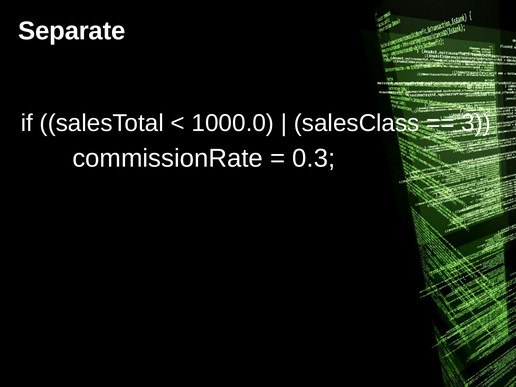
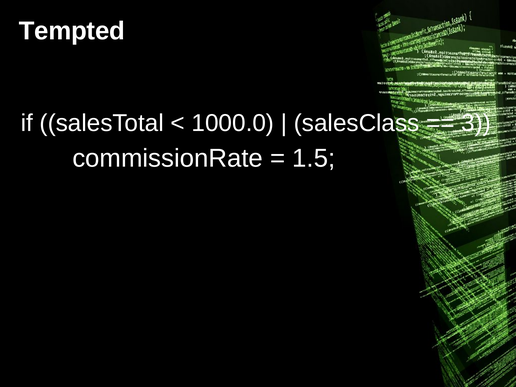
Separate: Separate -> Tempted
0.3: 0.3 -> 1.5
